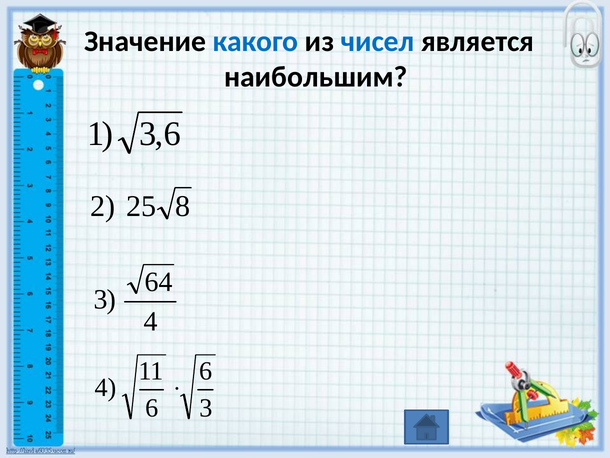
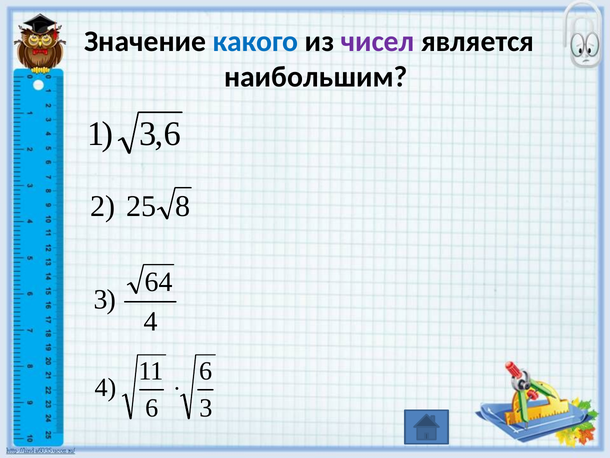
чисел colour: blue -> purple
